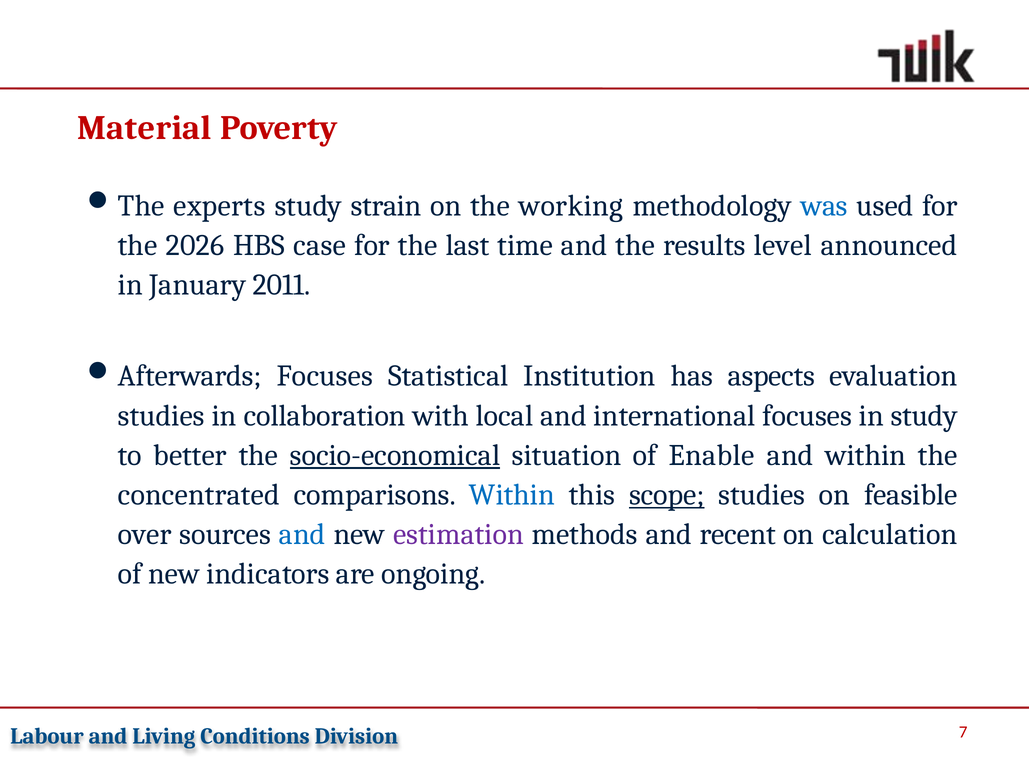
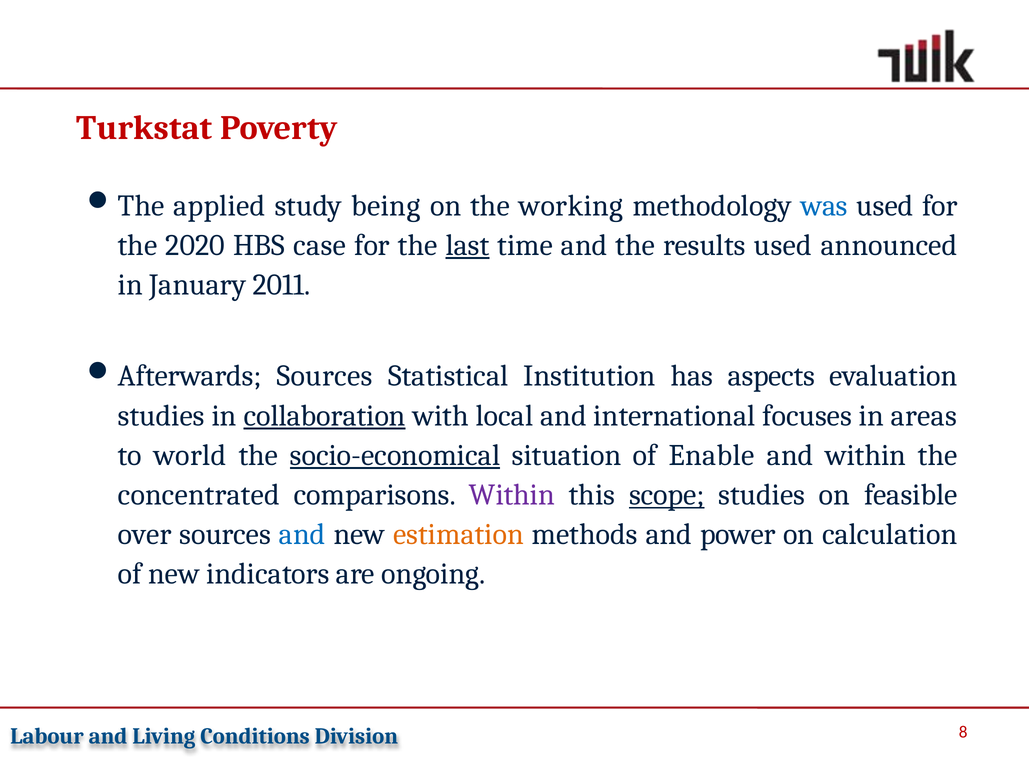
Material: Material -> Turkstat
experts: experts -> applied
strain: strain -> being
2026: 2026 -> 2020
last underline: none -> present
results level: level -> used
Focuses at (325, 376): Focuses -> Sources
collaboration underline: none -> present
in study: study -> areas
better: better -> world
Within at (512, 495) colour: blue -> purple
estimation colour: purple -> orange
recent: recent -> power
7: 7 -> 8
